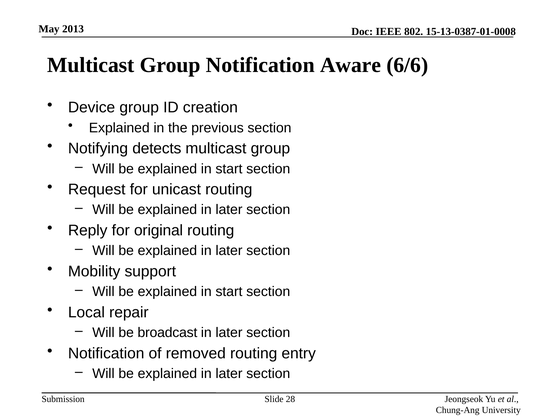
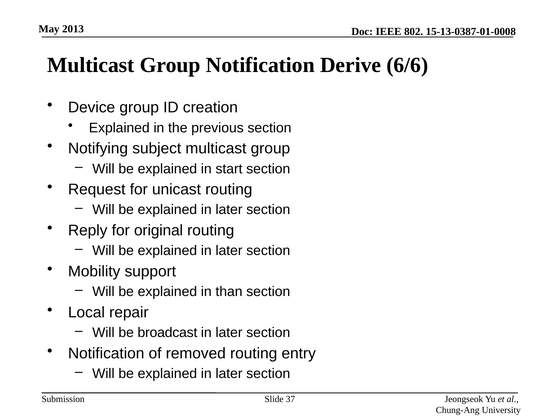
Aware: Aware -> Derive
detects: detects -> subject
start at (229, 292): start -> than
28: 28 -> 37
